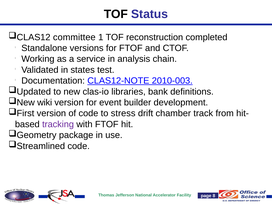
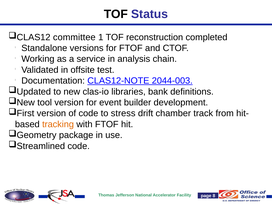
states: states -> offsite
2010-003: 2010-003 -> 2044-003
wiki: wiki -> tool
tracking colour: purple -> orange
